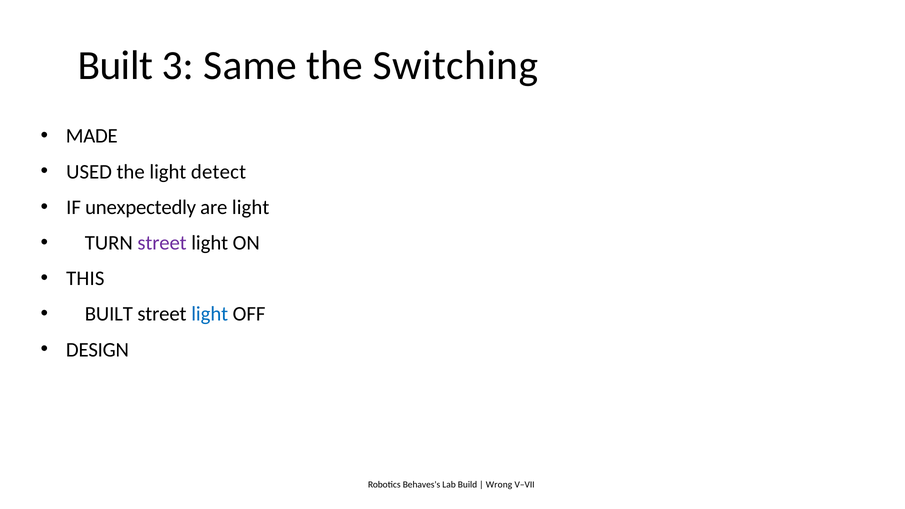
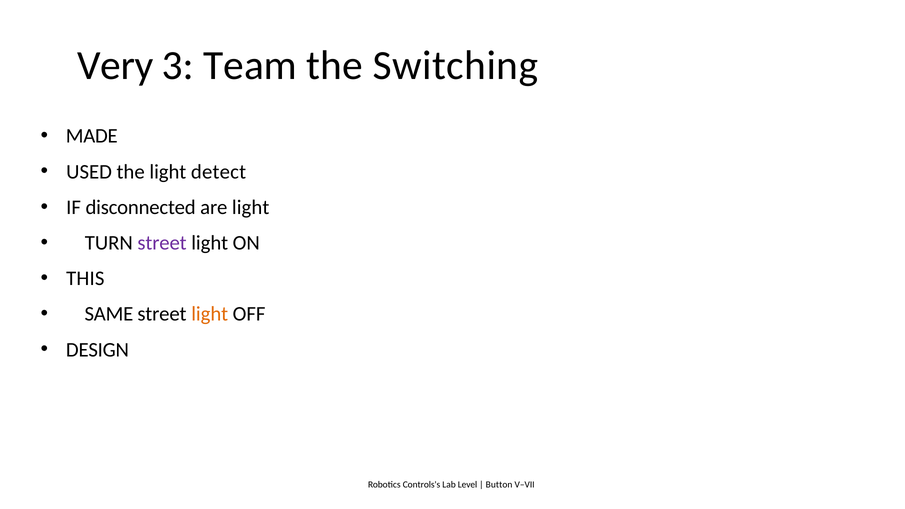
Built at (115, 66): Built -> Very
Same: Same -> Team
unexpectedly: unexpectedly -> disconnected
BUILT at (109, 314): BUILT -> SAME
light at (210, 314) colour: blue -> orange
Behaves's: Behaves's -> Controls's
Build: Build -> Level
Wrong: Wrong -> Button
